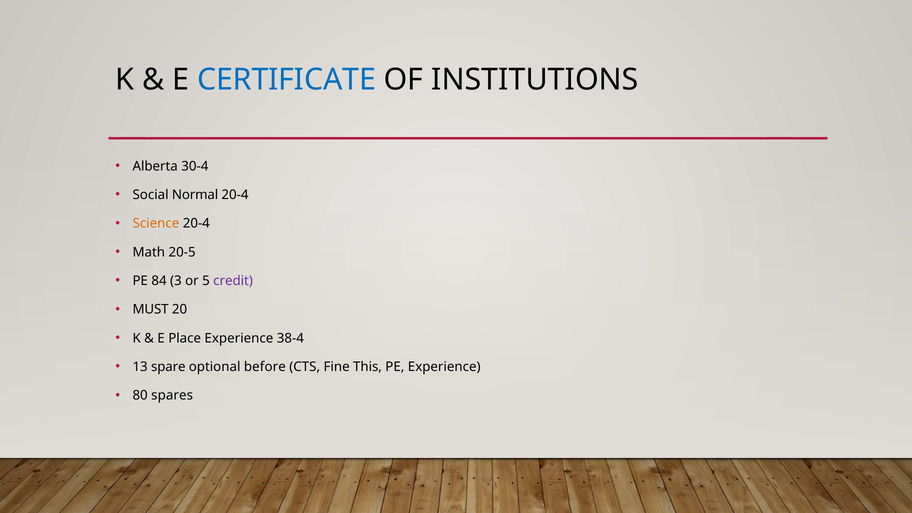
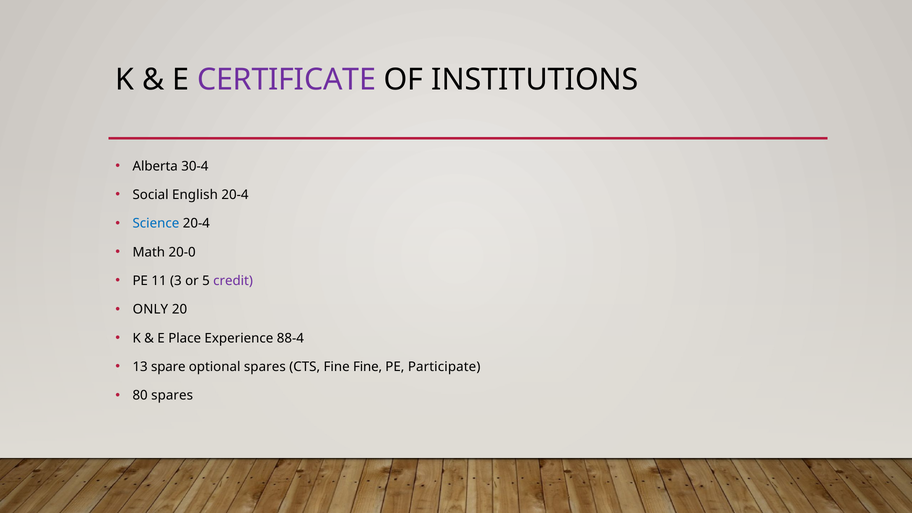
CERTIFICATE colour: blue -> purple
Normal: Normal -> English
Science colour: orange -> blue
20-5: 20-5 -> 20-0
84: 84 -> 11
MUST: MUST -> ONLY
38-4: 38-4 -> 88-4
optional before: before -> spares
Fine This: This -> Fine
PE Experience: Experience -> Participate
